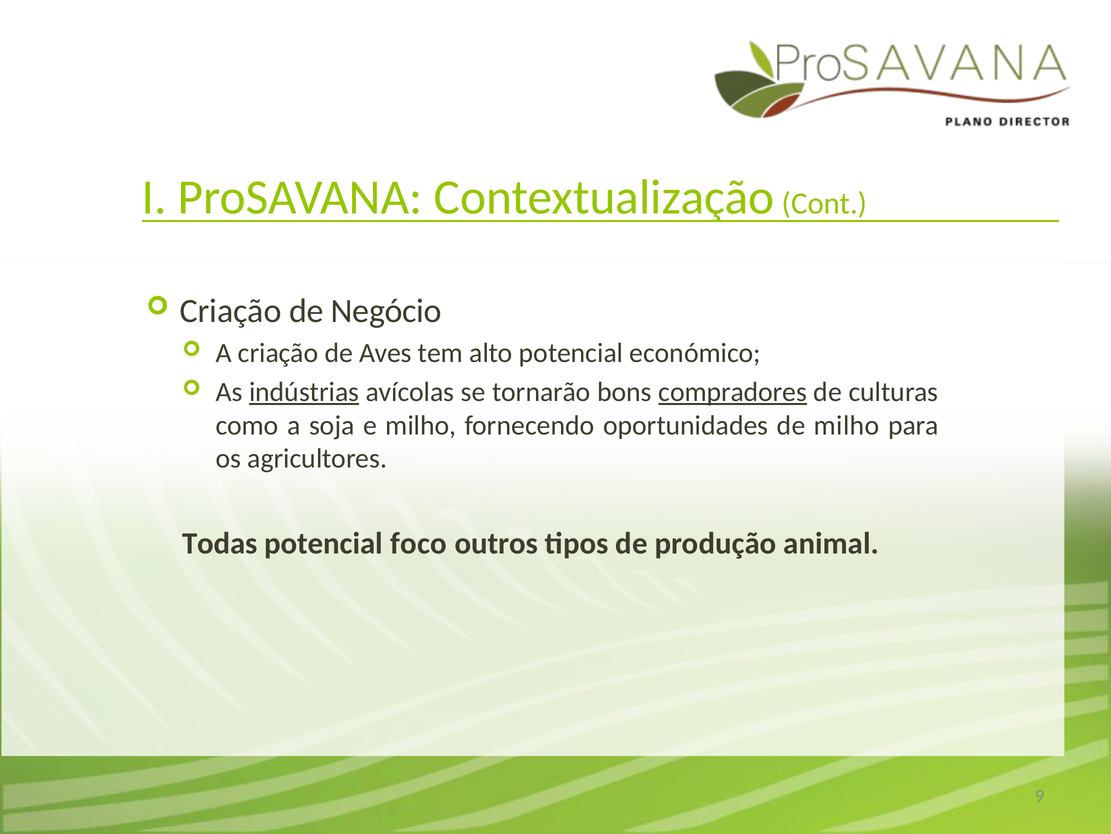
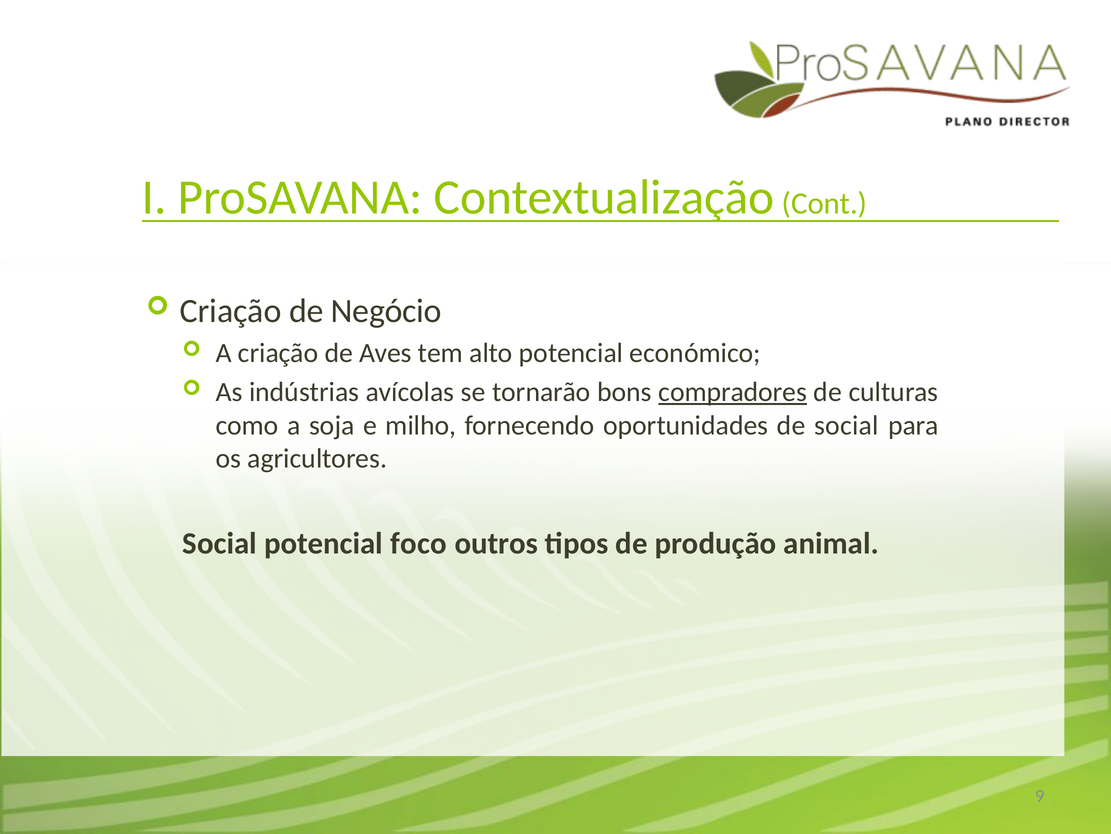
indústrias underline: present -> none
de milho: milho -> social
Todas at (220, 543): Todas -> Social
